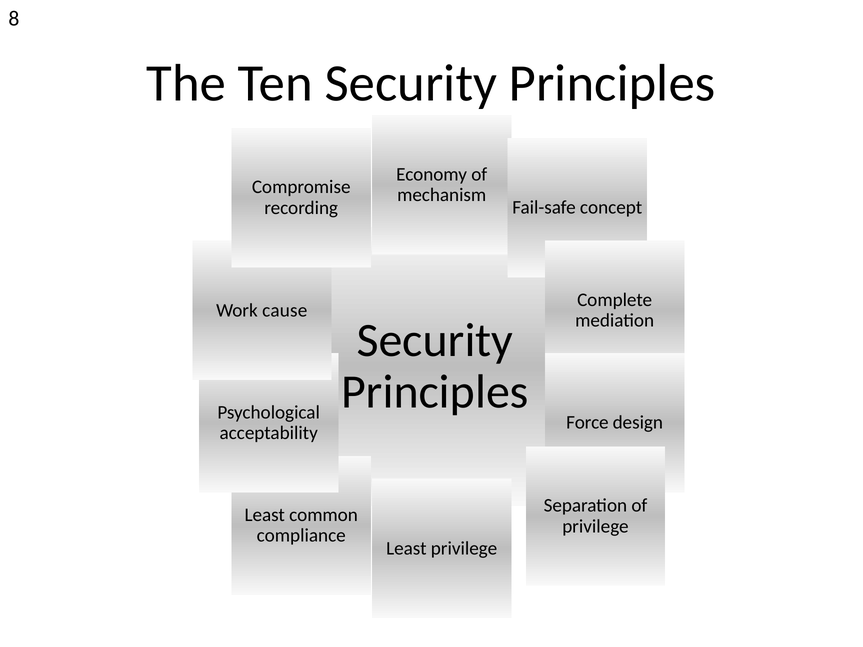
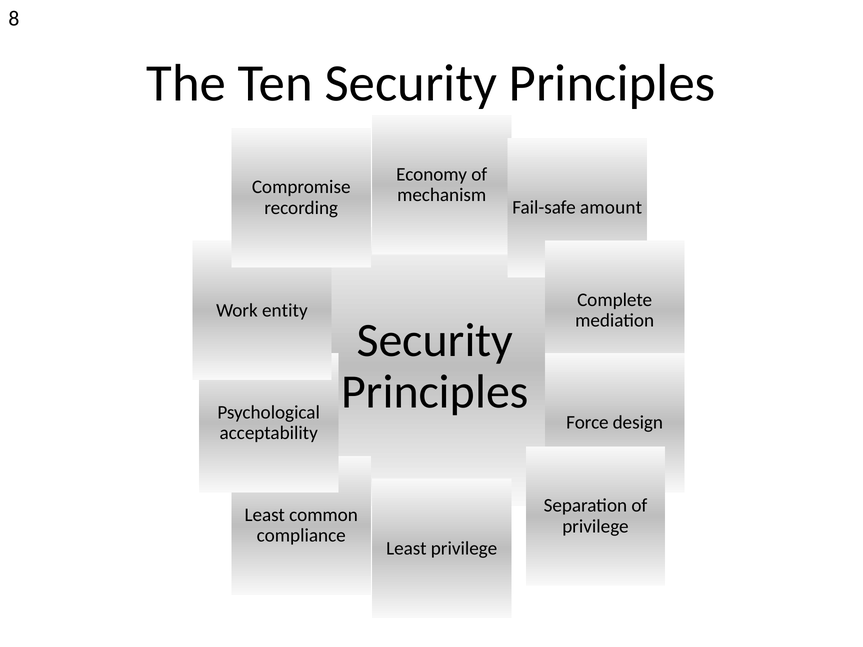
concept: concept -> amount
cause: cause -> entity
